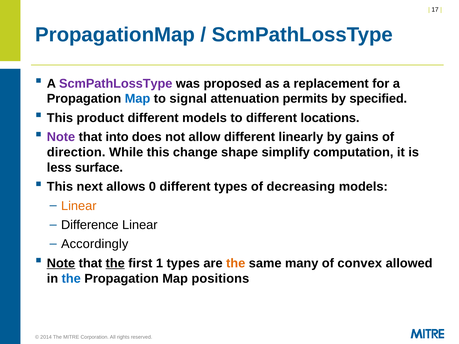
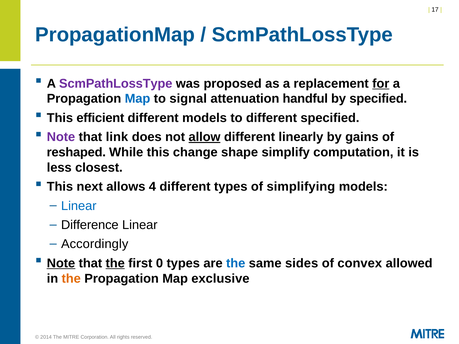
for underline: none -> present
permits: permits -> handful
product: product -> efficient
different locations: locations -> specified
into: into -> link
allow underline: none -> present
direction: direction -> reshaped
surface: surface -> closest
0: 0 -> 4
decreasing: decreasing -> simplifying
Linear at (79, 206) colour: orange -> blue
1: 1 -> 0
the at (236, 263) colour: orange -> blue
many: many -> sides
the at (71, 279) colour: blue -> orange
positions: positions -> exclusive
